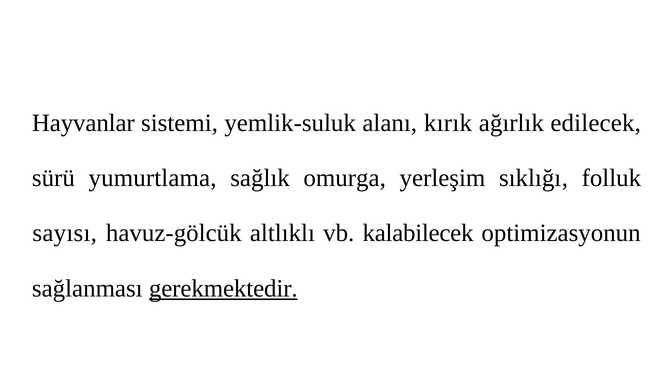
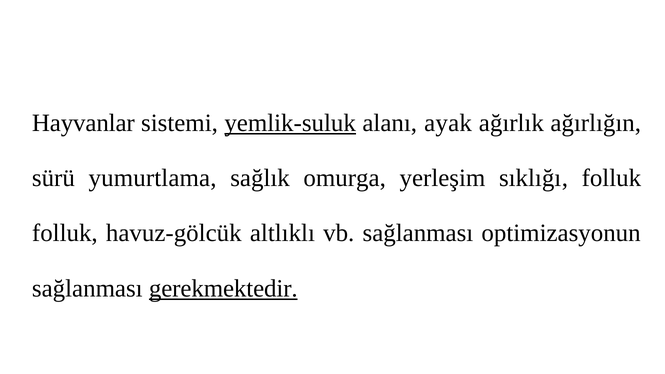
yemlik-suluk underline: none -> present
kırık: kırık -> ayak
edilecek: edilecek -> ağırlığın
sayısı at (65, 233): sayısı -> folluk
vb kalabilecek: kalabilecek -> sağlanması
